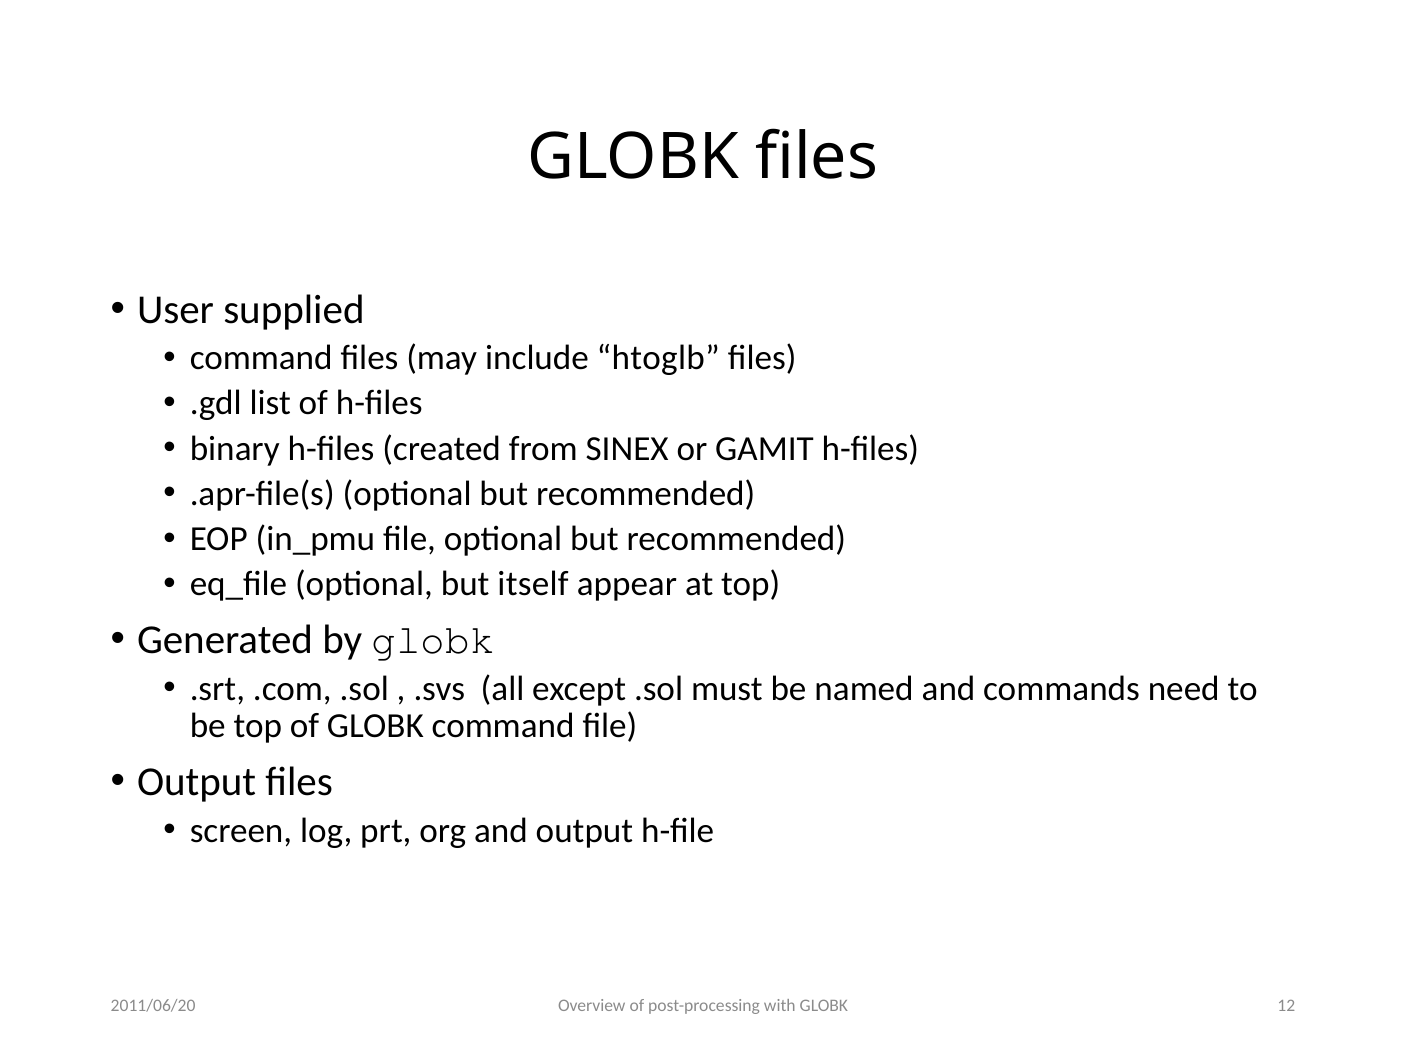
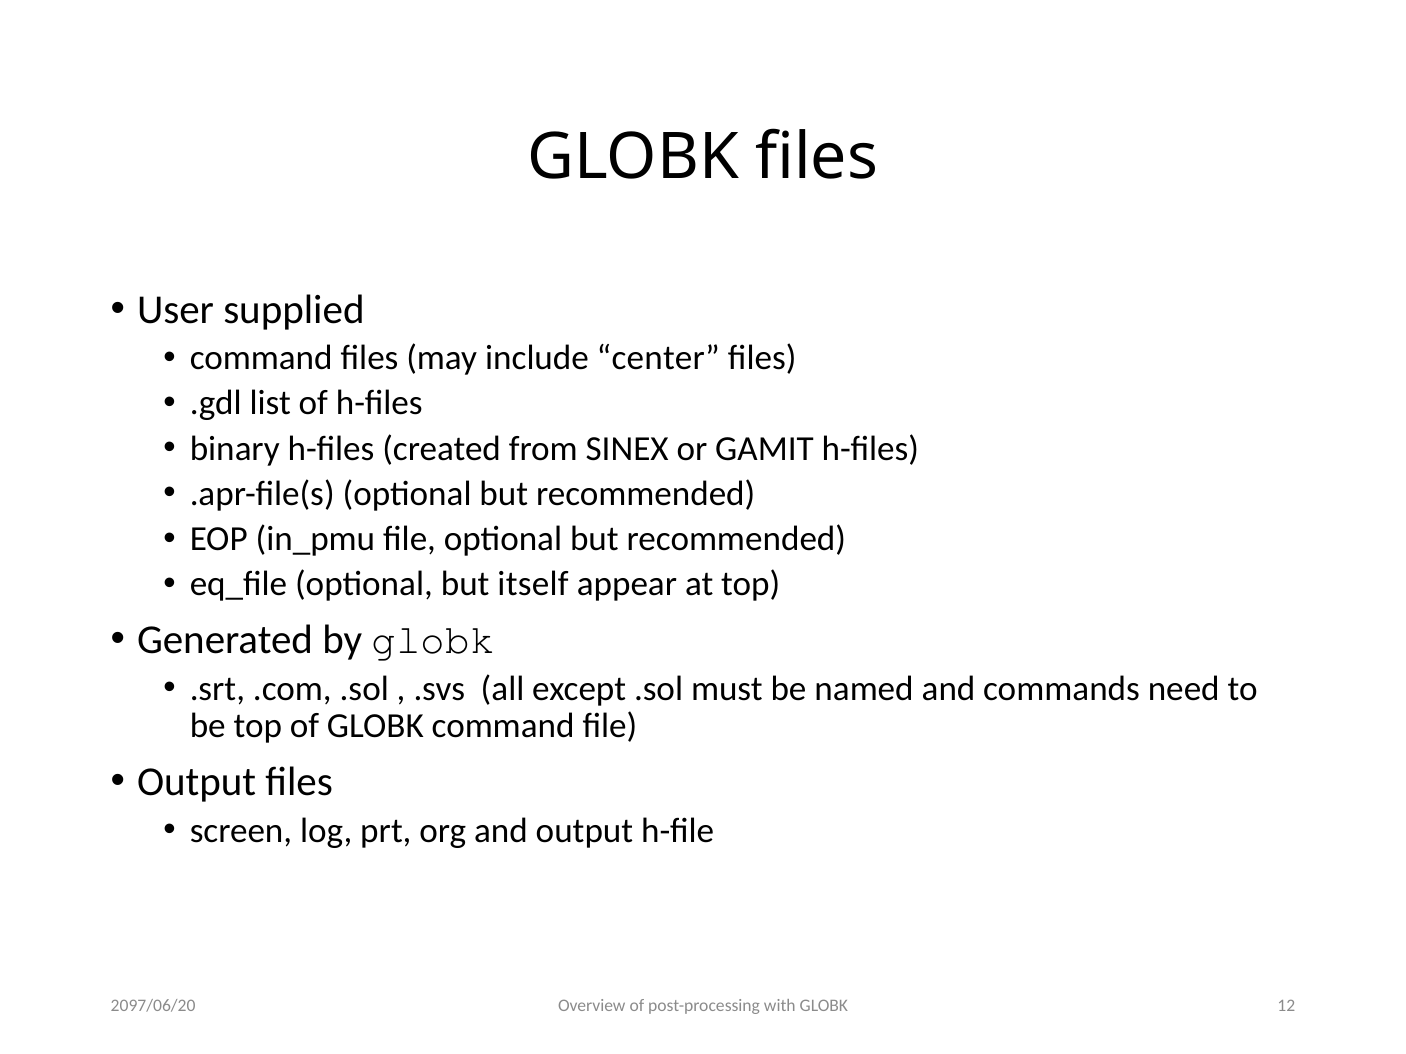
htoglb: htoglb -> center
2011/06/20: 2011/06/20 -> 2097/06/20
